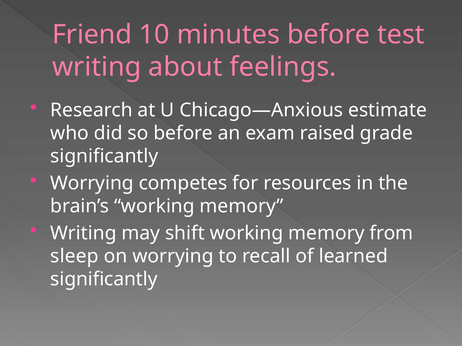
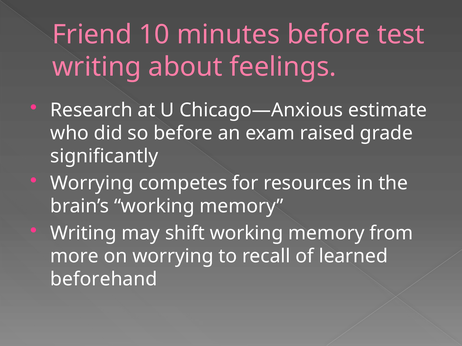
sleep: sleep -> more
significantly at (104, 280): significantly -> beforehand
